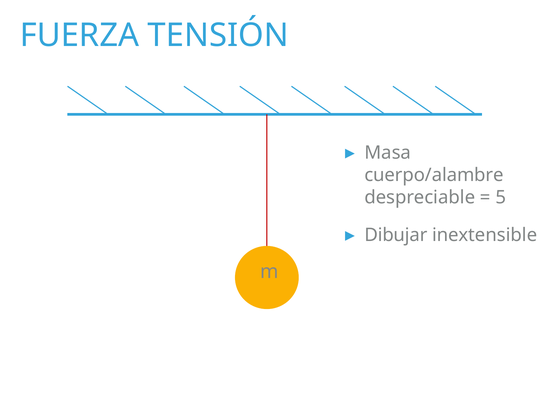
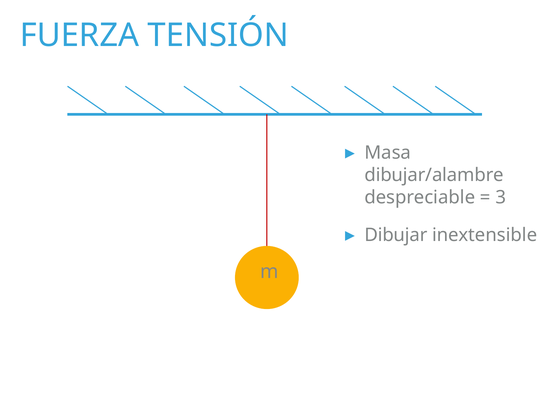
cuerpo/alambre: cuerpo/alambre -> dibujar/alambre
5: 5 -> 3
